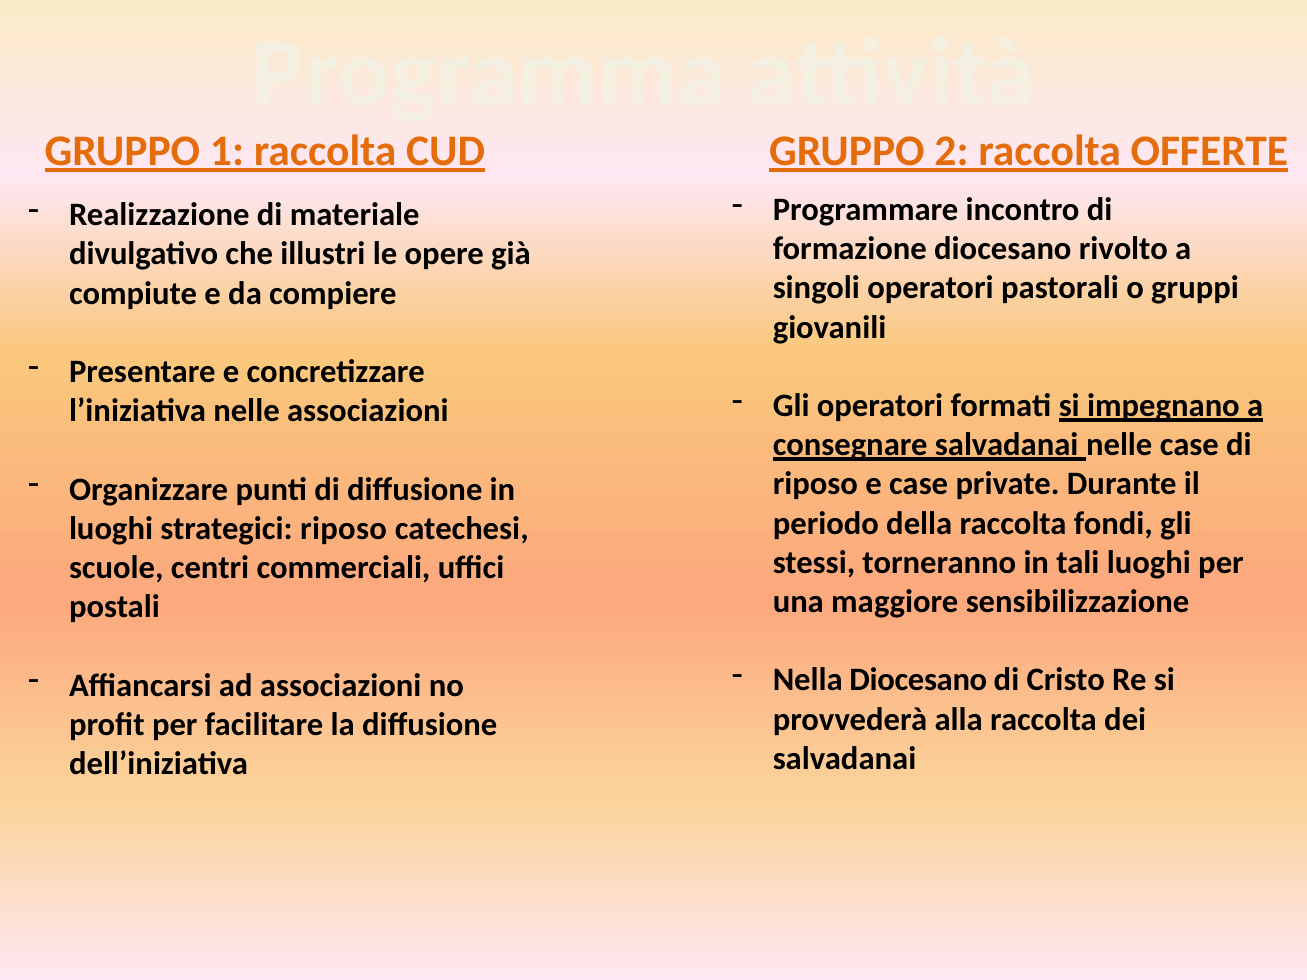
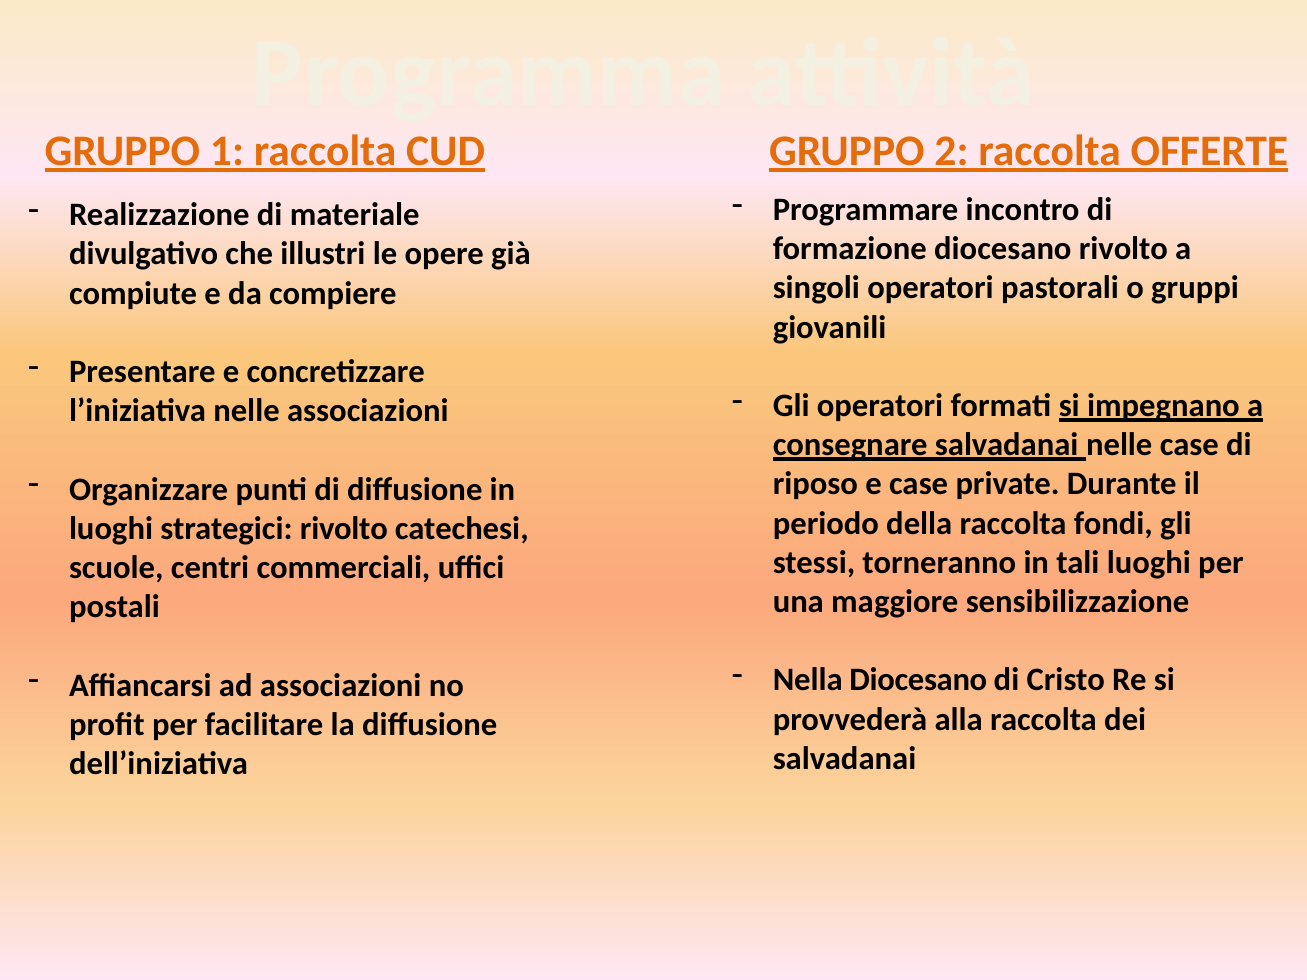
strategici riposo: riposo -> rivolto
